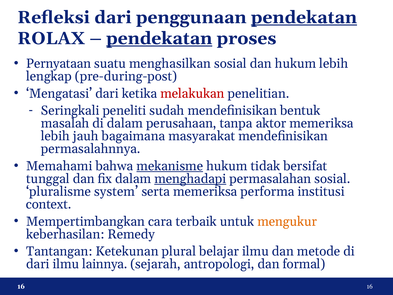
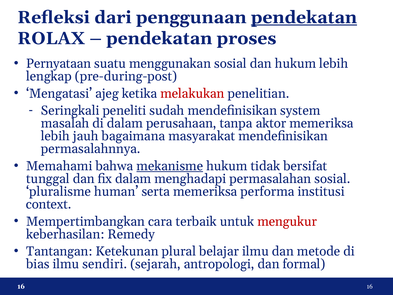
pendekatan at (159, 38) underline: present -> none
menghasilkan: menghasilkan -> menggunakan
Mengatasi dari: dari -> ajeg
bentuk: bentuk -> system
menghadapi underline: present -> none
system: system -> human
mengukur colour: orange -> red
dari at (38, 264): dari -> bias
lainnya: lainnya -> sendiri
